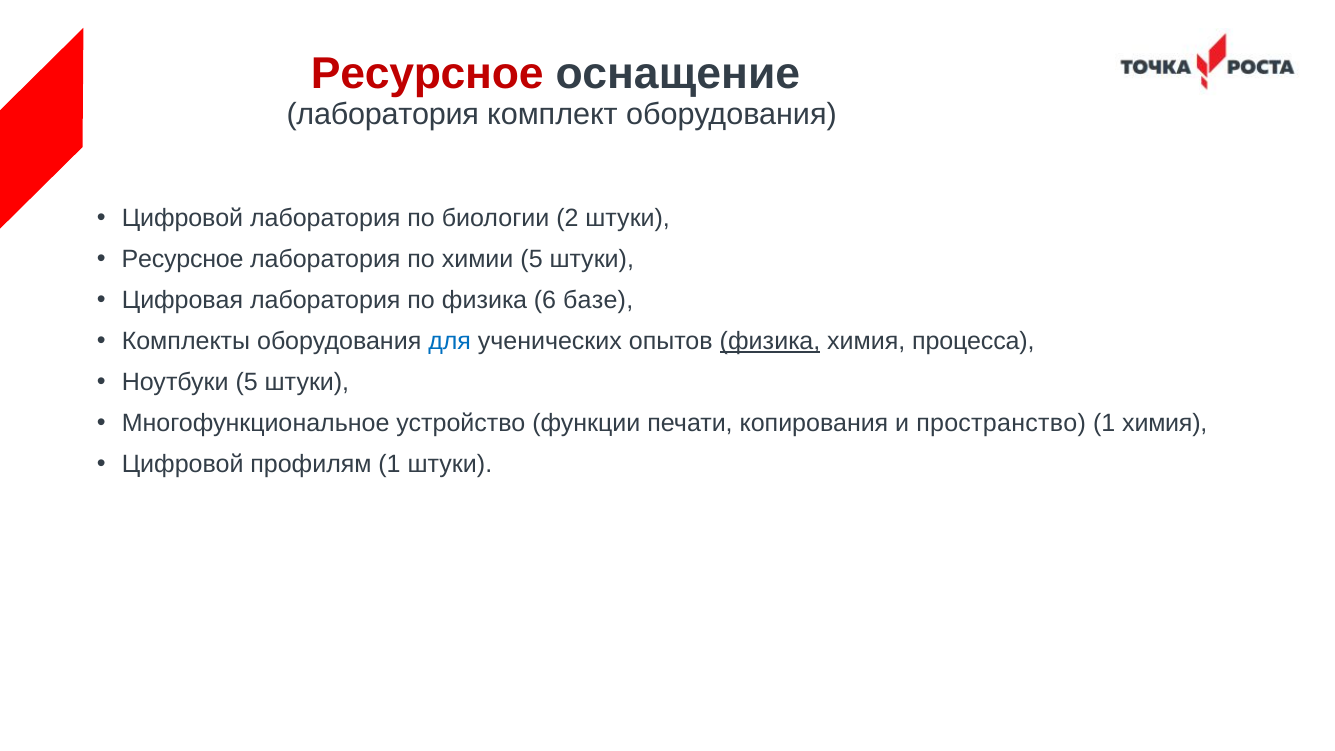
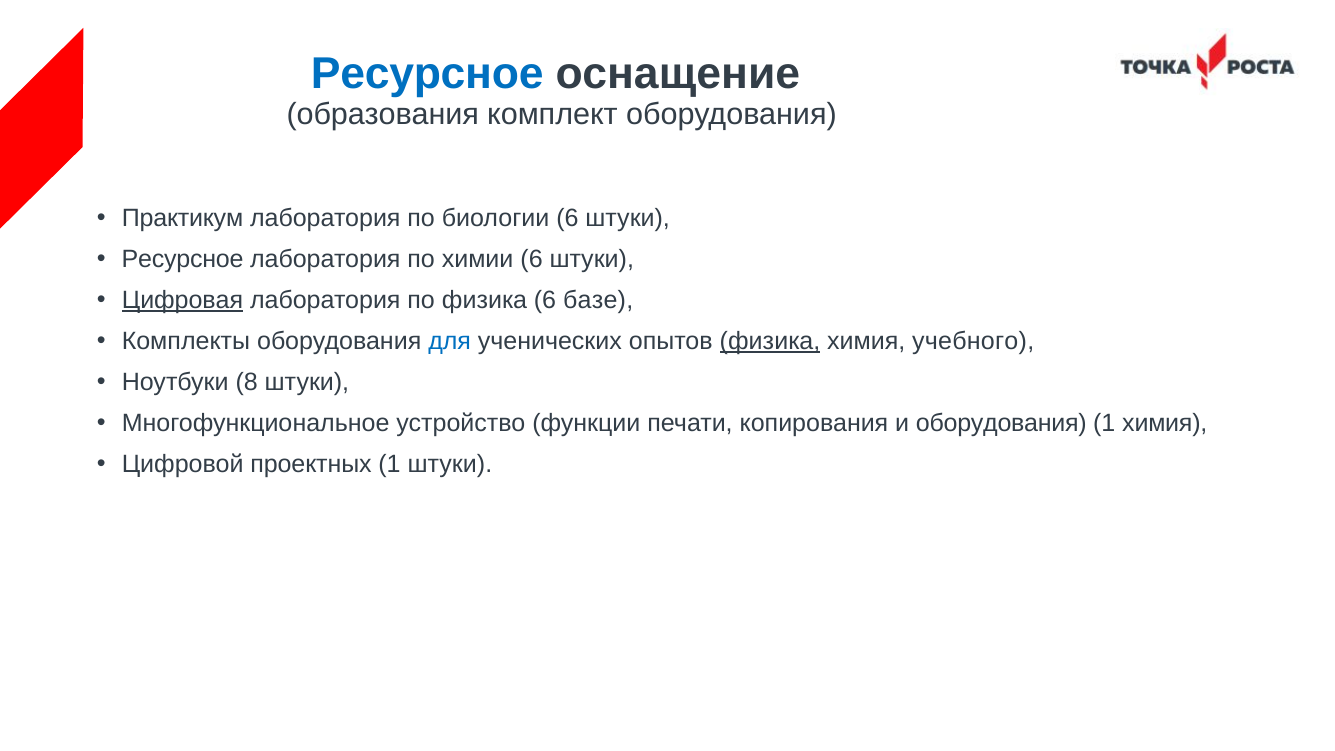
Ресурсное at (427, 73) colour: red -> blue
лаборатория at (383, 114): лаборатория -> образования
Цифровой at (182, 218): Цифровой -> Практикум
биологии 2: 2 -> 6
химии 5: 5 -> 6
Цифровая underline: none -> present
процесса: процесса -> учебного
Ноутбуки 5: 5 -> 8
и пространство: пространство -> оборудования
профилям: профилям -> проектных
